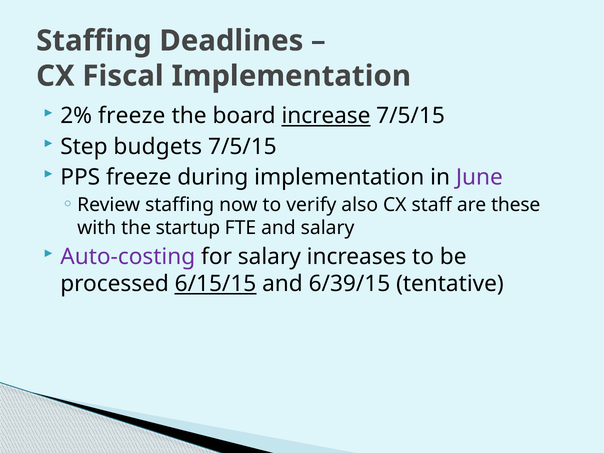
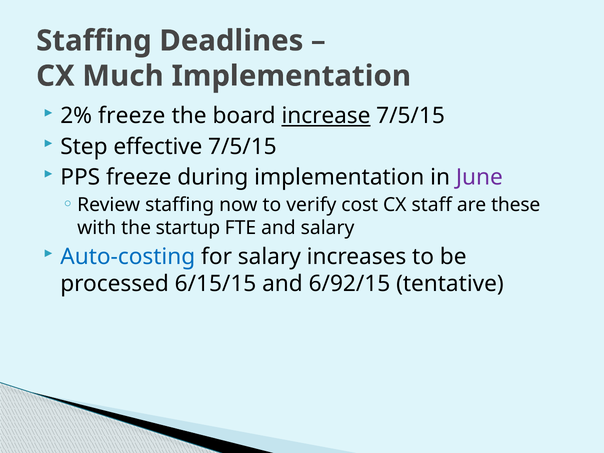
Fiscal: Fiscal -> Much
budgets: budgets -> effective
also: also -> cost
Auto-costing colour: purple -> blue
6/15/15 underline: present -> none
6/39/15: 6/39/15 -> 6/92/15
